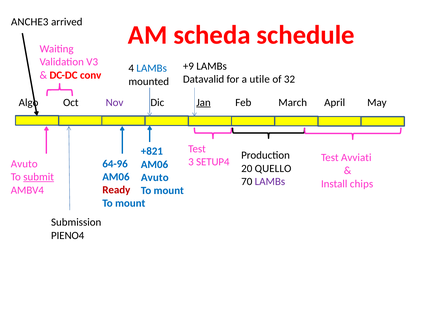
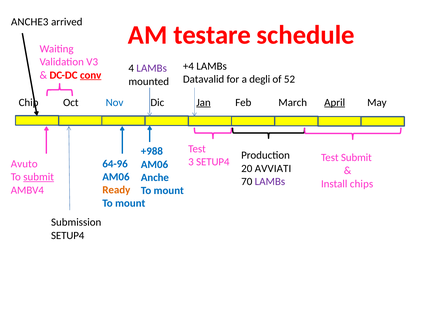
scheda: scheda -> testare
+9: +9 -> +4
LAMBs at (152, 68) colour: blue -> purple
conv underline: none -> present
utile: utile -> degli
32: 32 -> 52
Algo: Algo -> Chip
Nov colour: purple -> blue
April underline: none -> present
+821: +821 -> +988
Test Avviati: Avviati -> Submit
QUELLO: QUELLO -> AVVIATI
Avuto at (155, 177): Avuto -> Anche
Ready colour: red -> orange
PIENO4 at (68, 235): PIENO4 -> SETUP4
